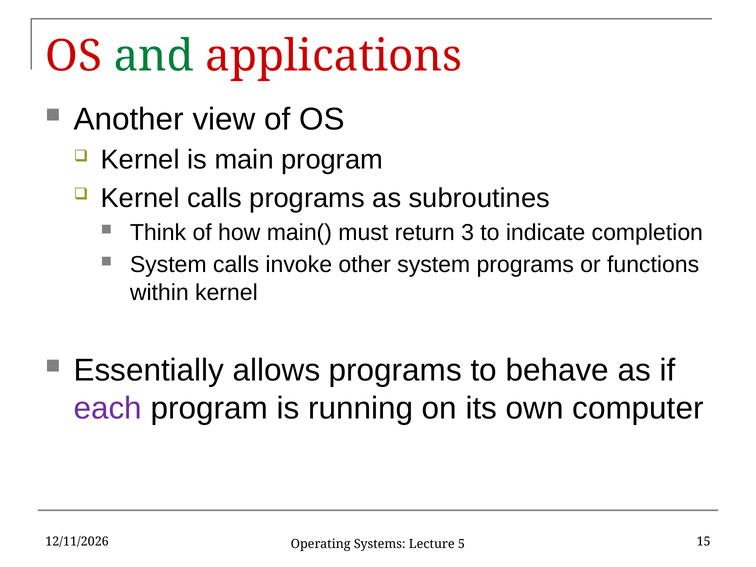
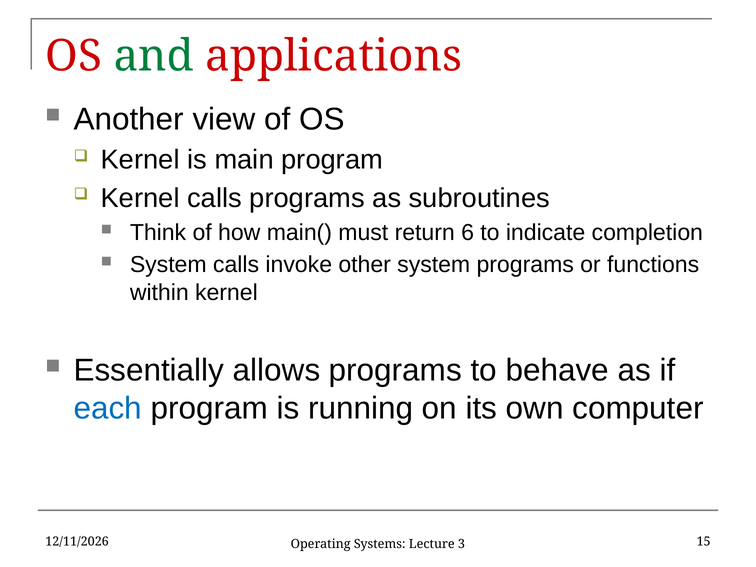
3: 3 -> 6
each colour: purple -> blue
5: 5 -> 3
